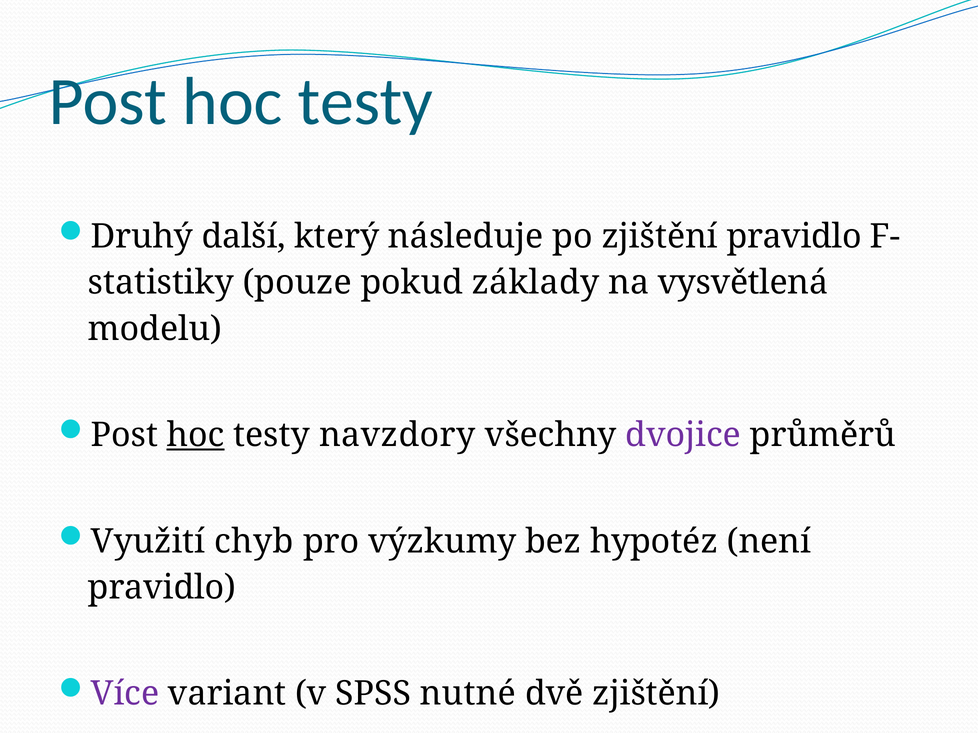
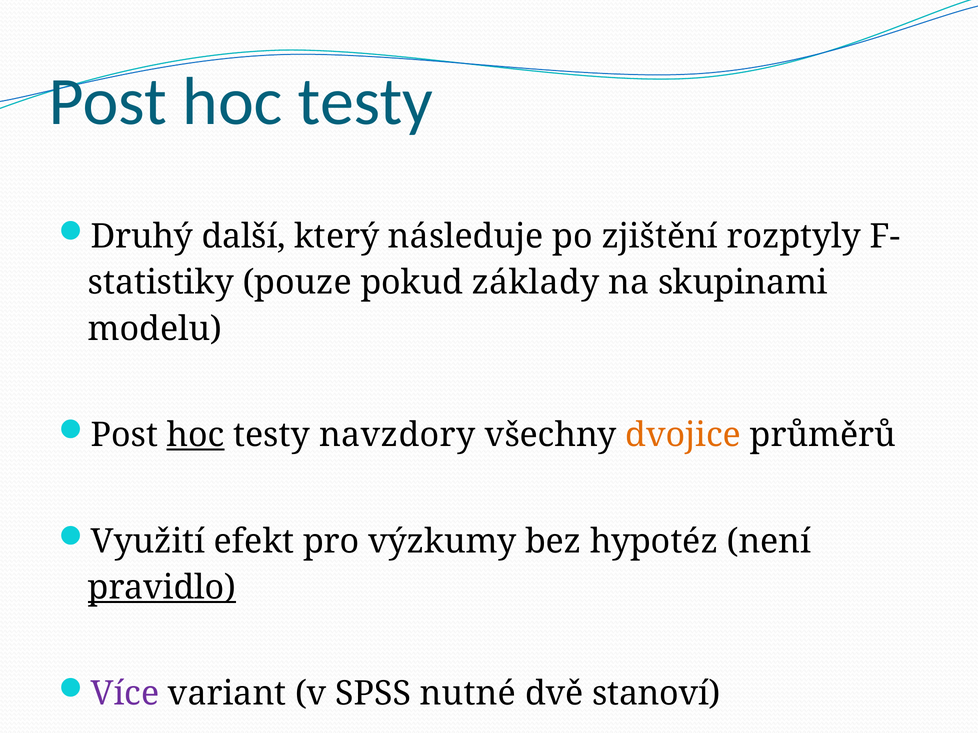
zjištění pravidlo: pravidlo -> rozptyly
vysvětlená: vysvětlená -> skupinami
dvojice colour: purple -> orange
chyb: chyb -> efekt
pravidlo at (162, 588) underline: none -> present
dvě zjištění: zjištění -> stanoví
